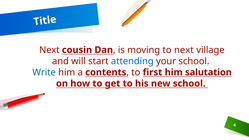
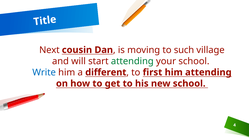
to next: next -> such
attending at (132, 61) colour: blue -> green
contents: contents -> different
him salutation: salutation -> attending
